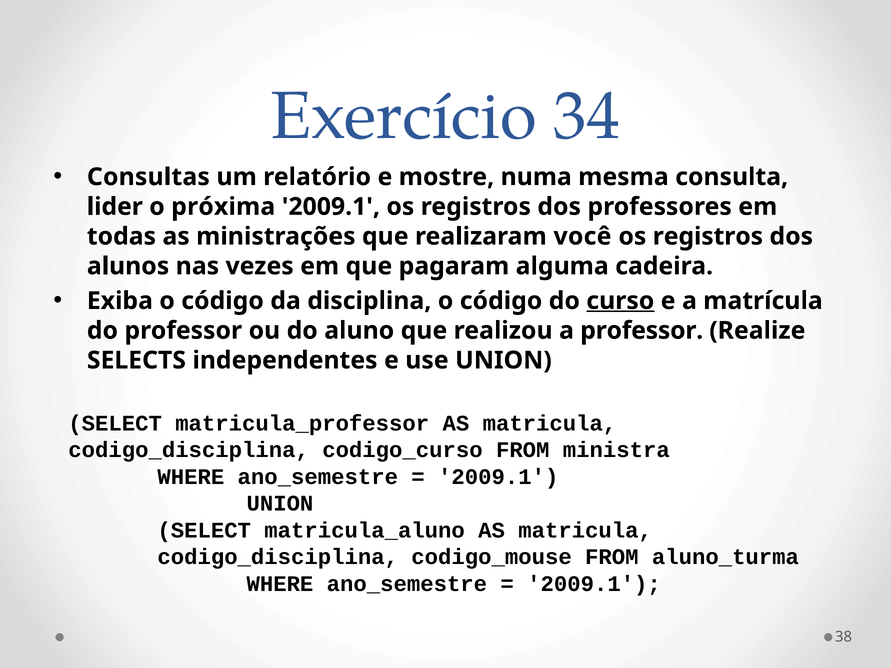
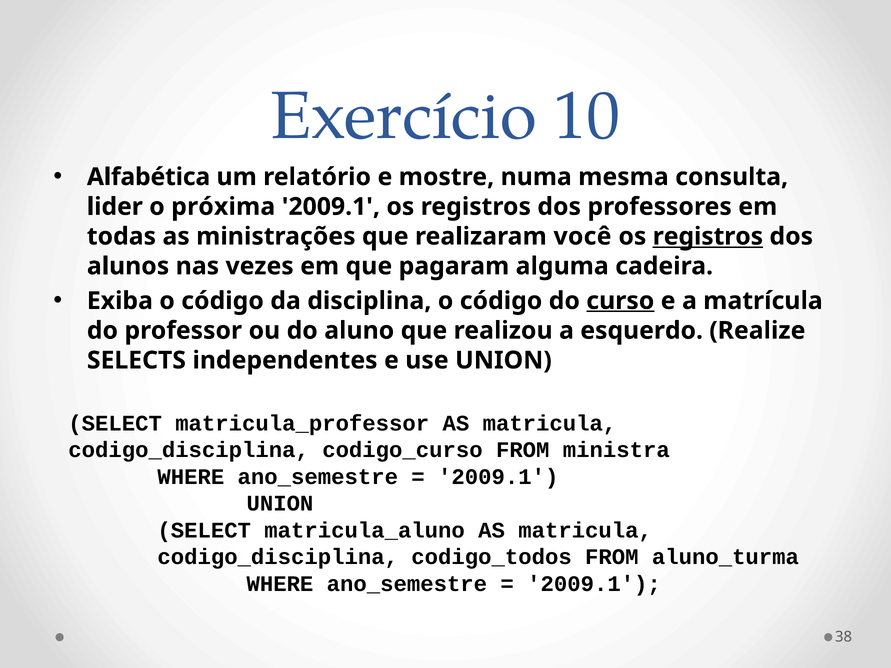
34: 34 -> 10
Consultas: Consultas -> Alfabética
registros at (708, 237) underline: none -> present
a professor: professor -> esquerdo
codigo_mouse: codigo_mouse -> codigo_todos
